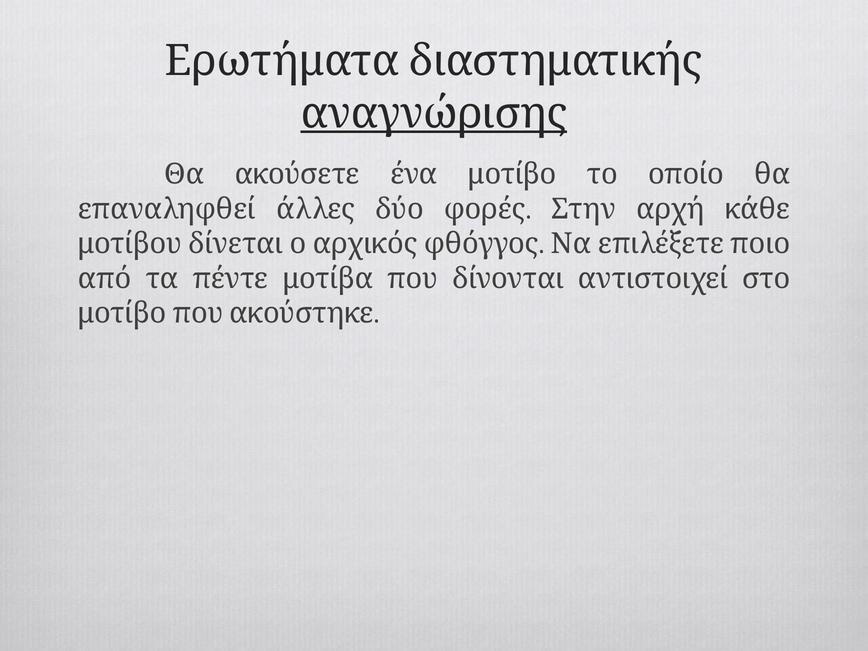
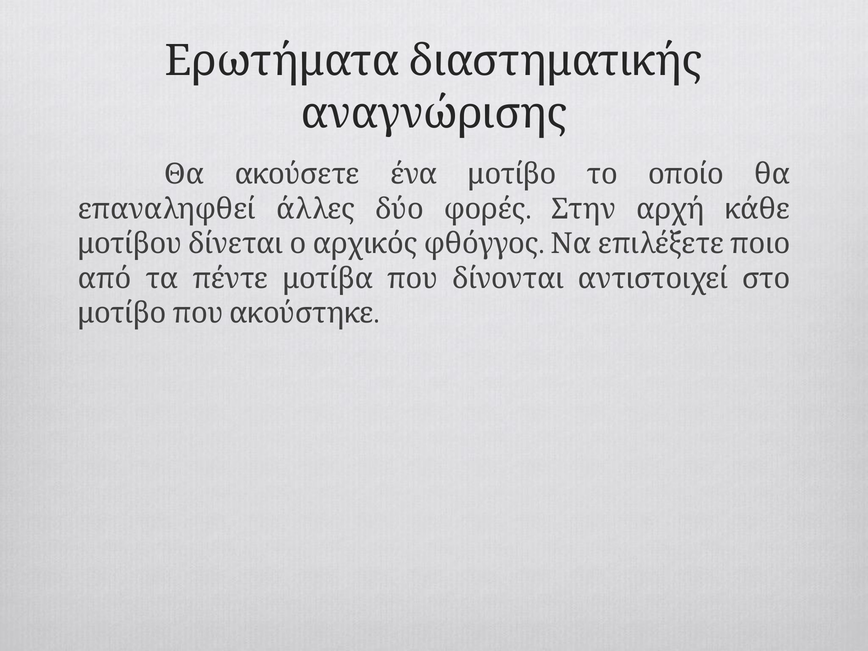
αναγνώρισης underline: present -> none
